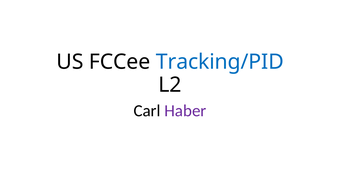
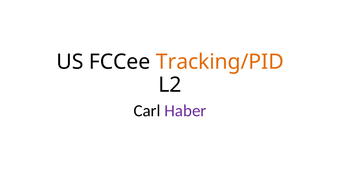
Tracking/PID colour: blue -> orange
